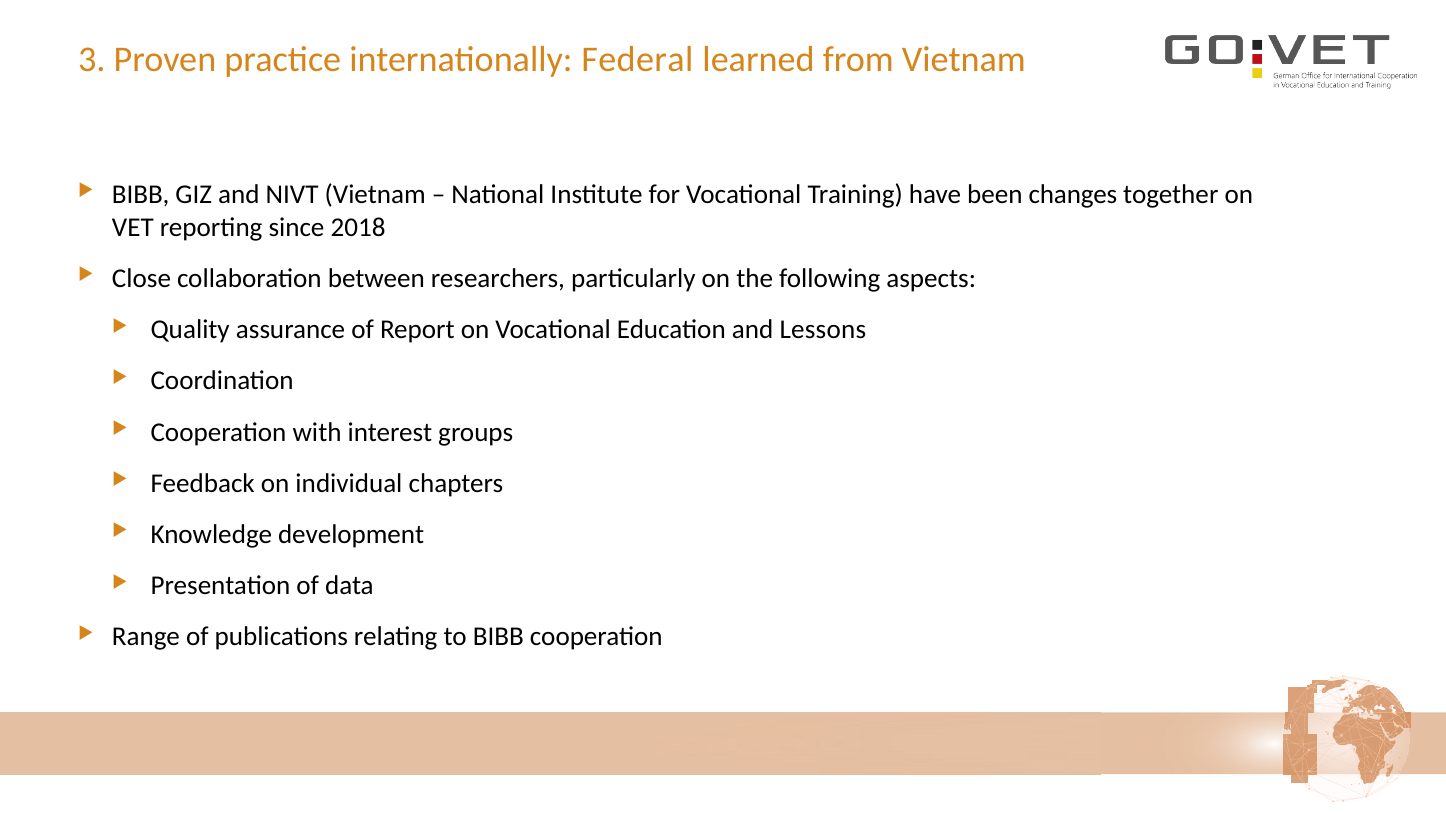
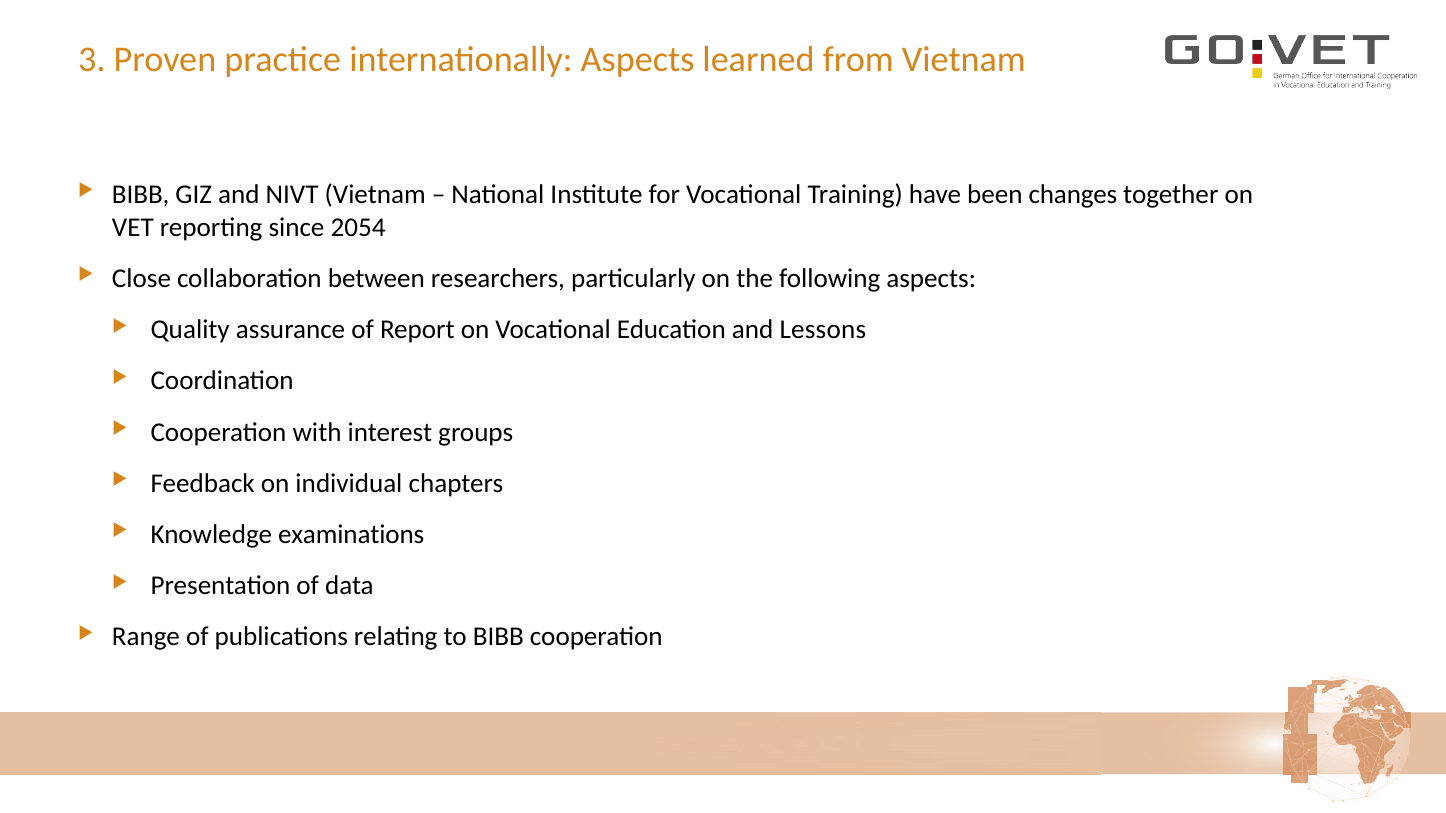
internationally Federal: Federal -> Aspects
2018: 2018 -> 2054
development: development -> examinations
